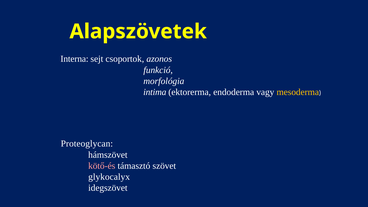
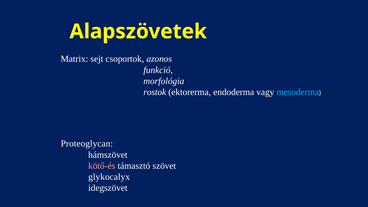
Interna: Interna -> Matrix
intima: intima -> rostok
mesoderma colour: yellow -> light blue
